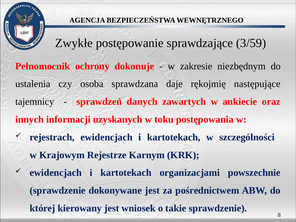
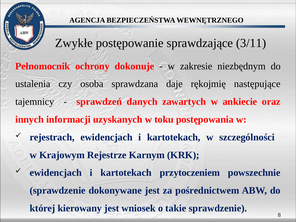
3/59: 3/59 -> 3/11
organizacjami: organizacjami -> przytoczeniem
